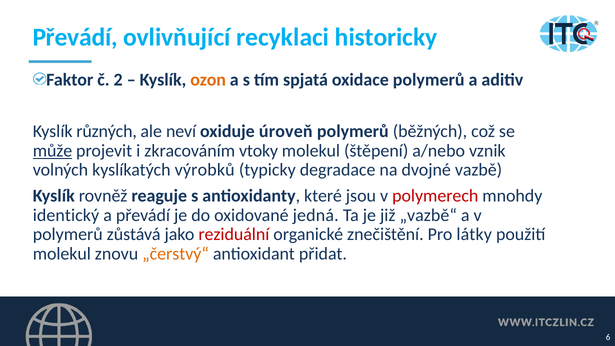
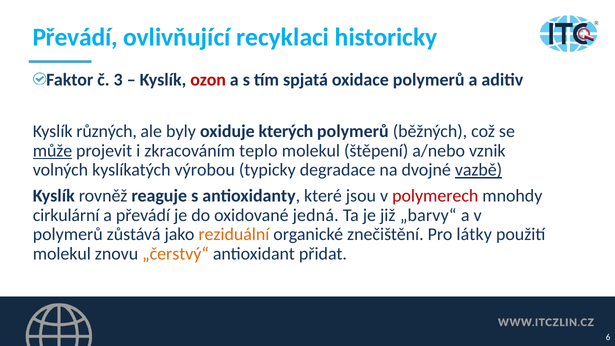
2: 2 -> 3
ozon colour: orange -> red
neví: neví -> byly
úroveň: úroveň -> kterých
vtoky: vtoky -> teplo
výrobků: výrobků -> výrobou
vazbě underline: none -> present
identický: identický -> cirkulární
„vazbě“: „vazbě“ -> „barvy“
reziduální colour: red -> orange
